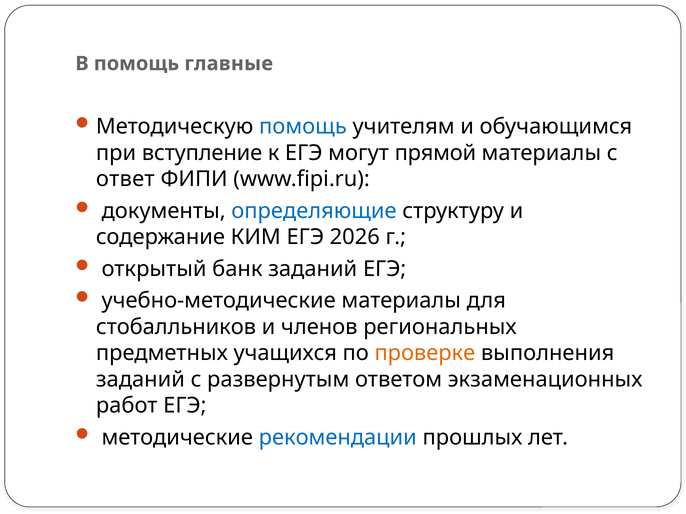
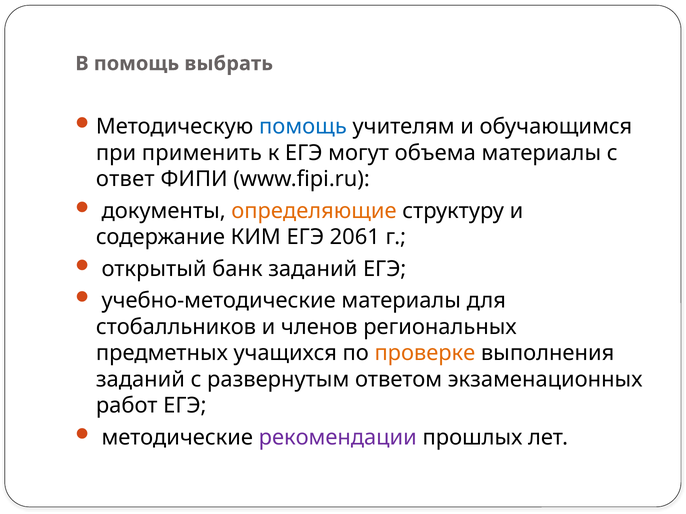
главные: главные -> выбрать
вступление: вступление -> применить
прямой: прямой -> объема
определяющие colour: blue -> orange
2026: 2026 -> 2061
рекомендации colour: blue -> purple
